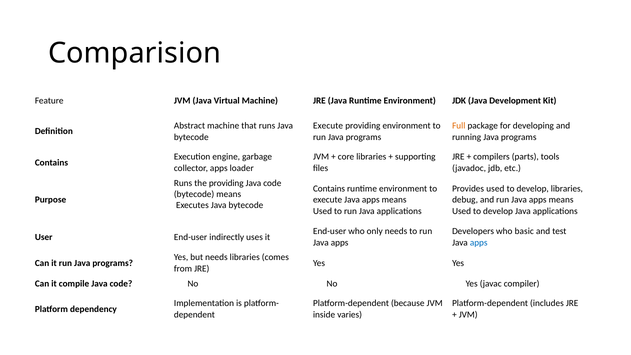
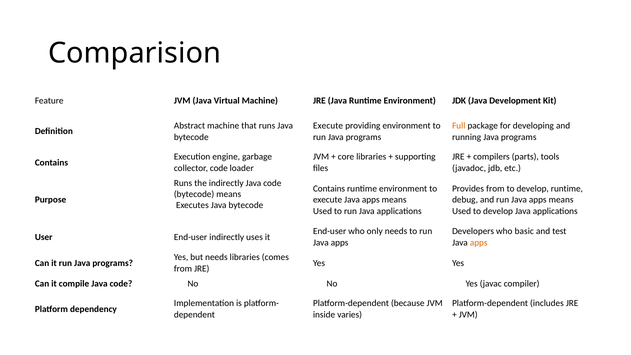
collector apps: apps -> code
the providing: providing -> indirectly
Provides used: used -> from
develop libraries: libraries -> runtime
apps at (479, 243) colour: blue -> orange
